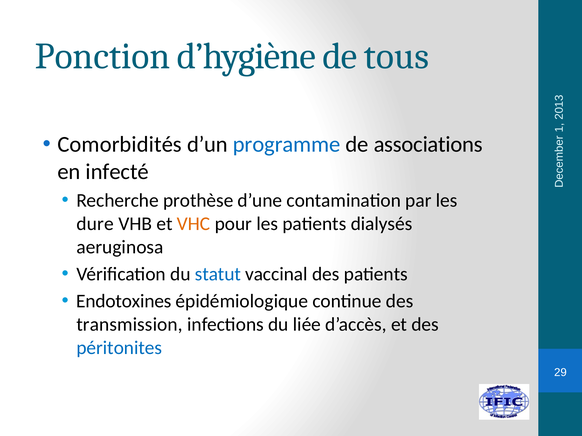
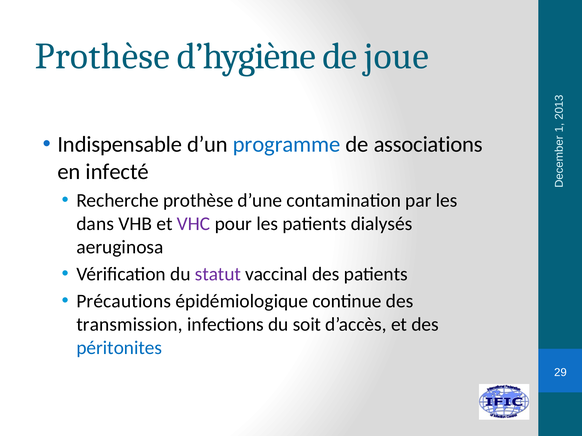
Ponction at (103, 56): Ponction -> Prothèse
tous: tous -> joue
Comorbidités: Comorbidités -> Indispensable
dure: dure -> dans
VHC colour: orange -> purple
statut colour: blue -> purple
Endotoxines: Endotoxines -> Précautions
liée: liée -> soit
